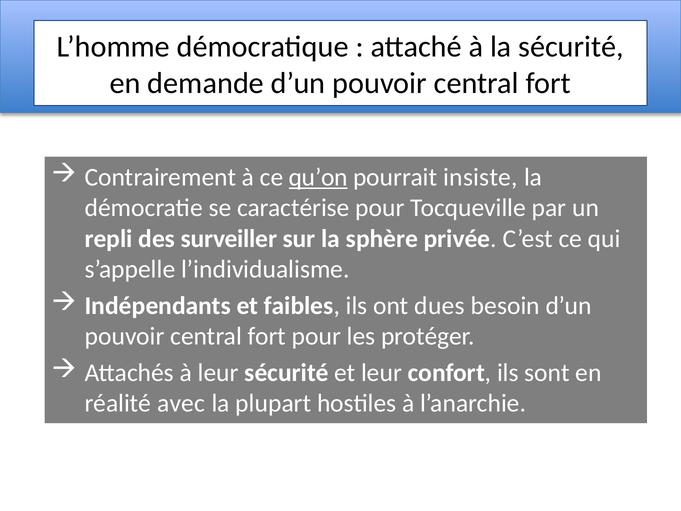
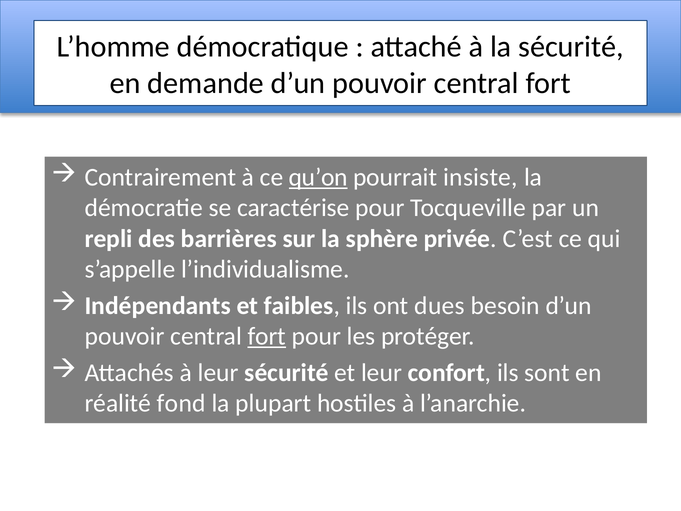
surveiller: surveiller -> barrières
fort at (267, 336) underline: none -> present
avec: avec -> fond
